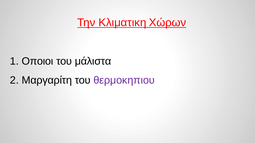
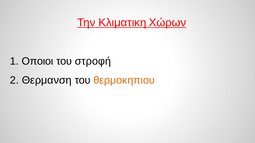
μάλιστα: μάλιστα -> στροφή
Μαργαρίτη: Μαργαρίτη -> Θερμανση
θερμοκηπιου colour: purple -> orange
